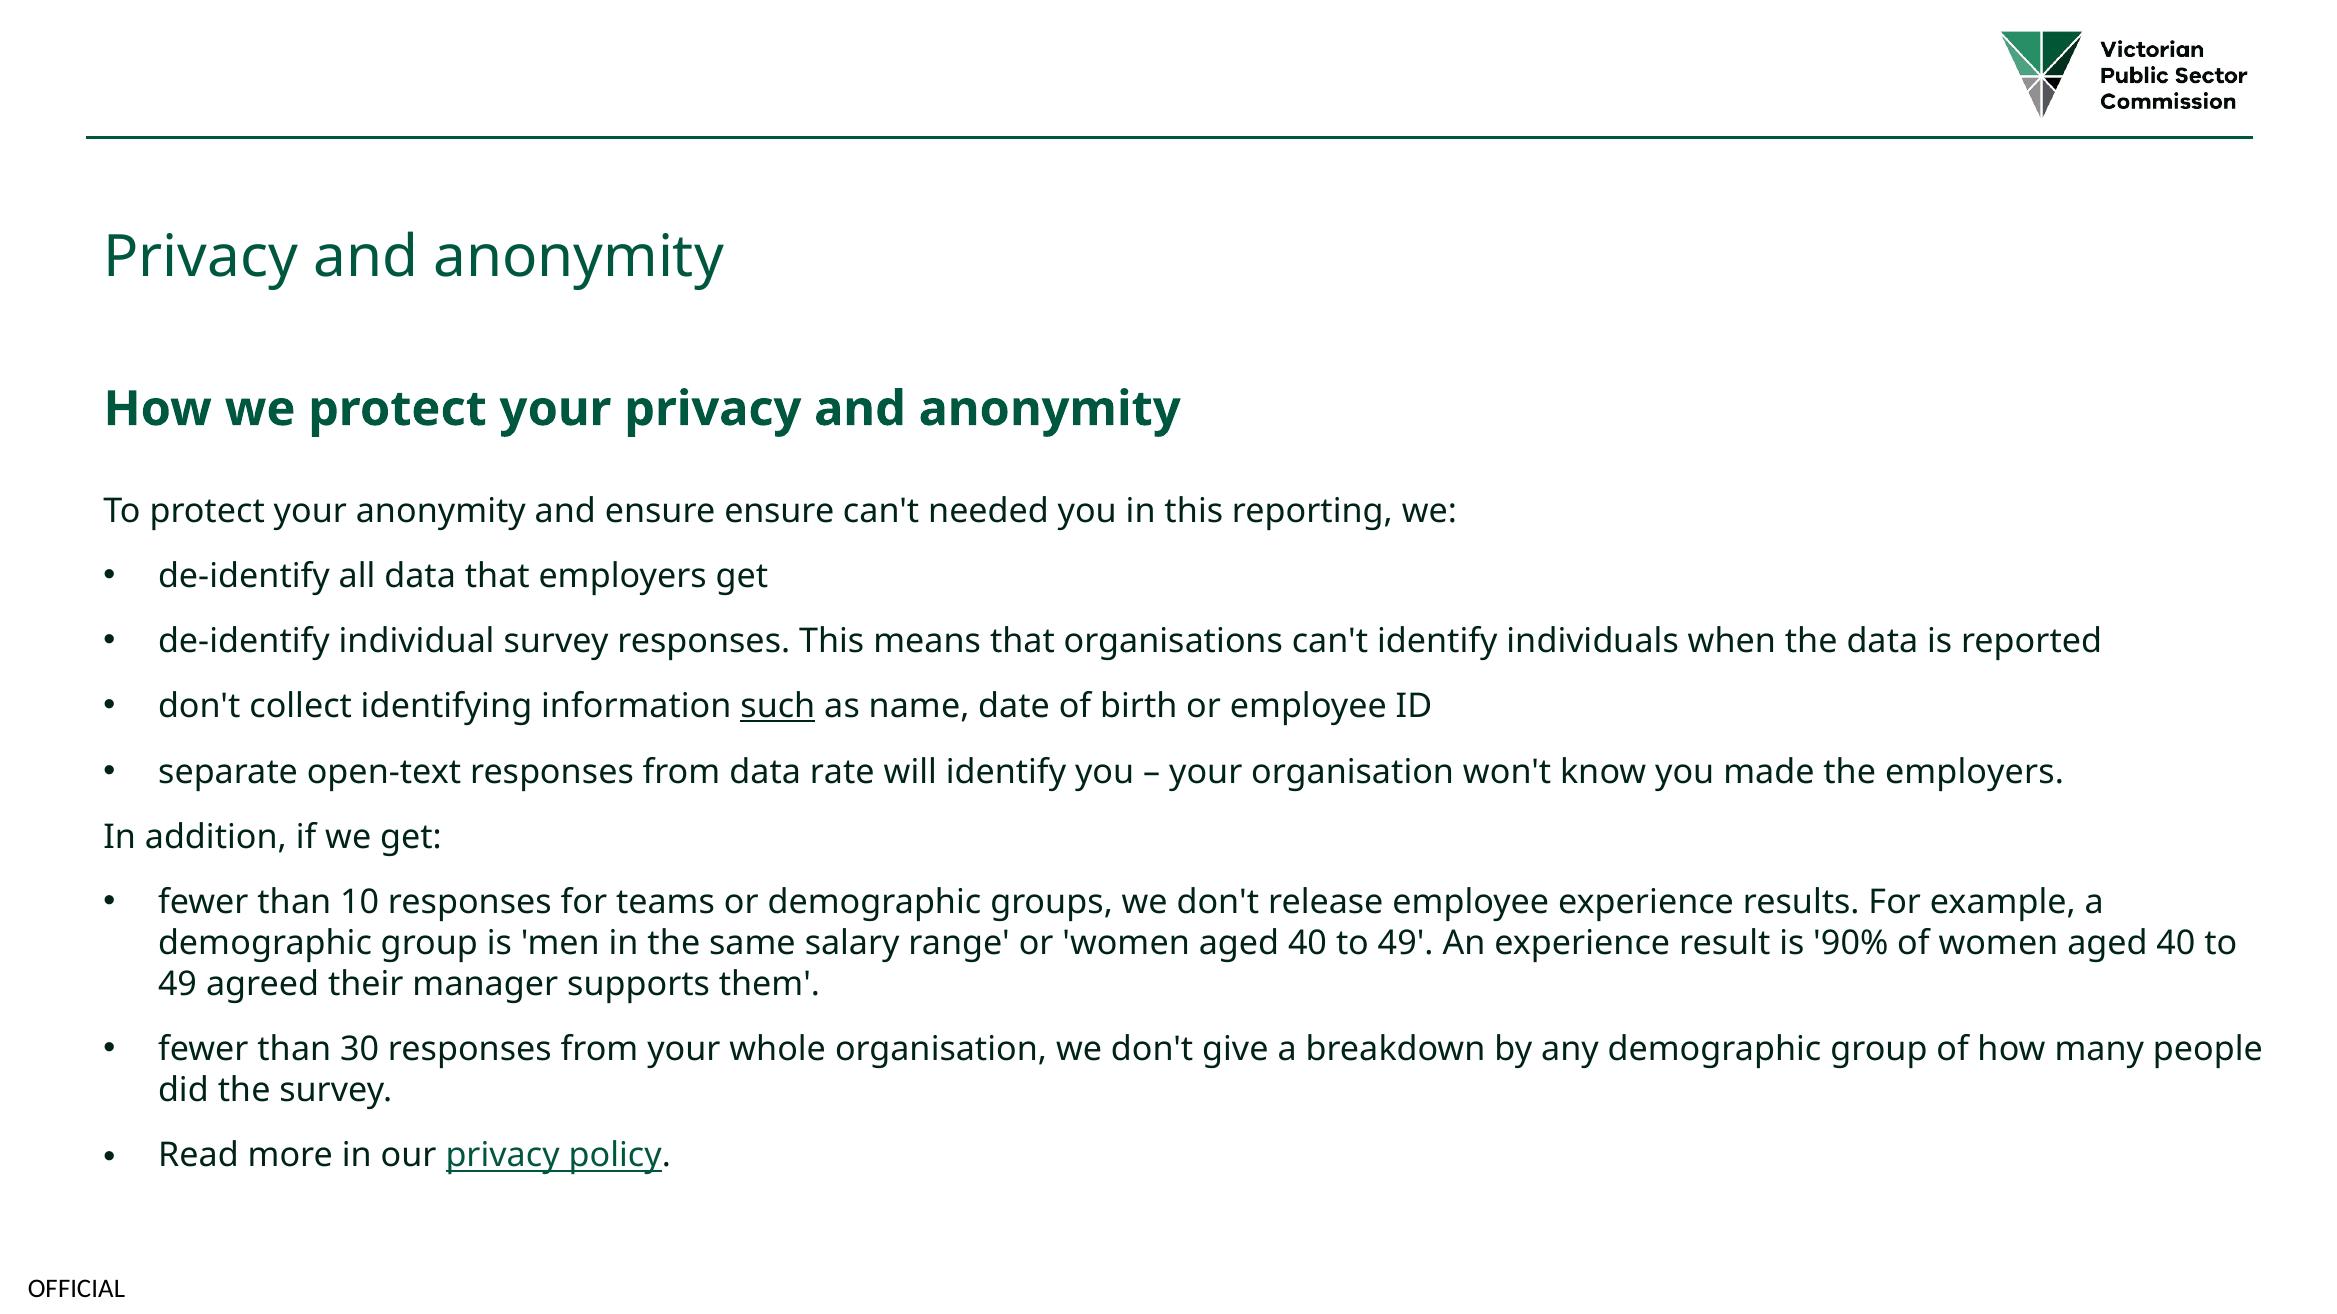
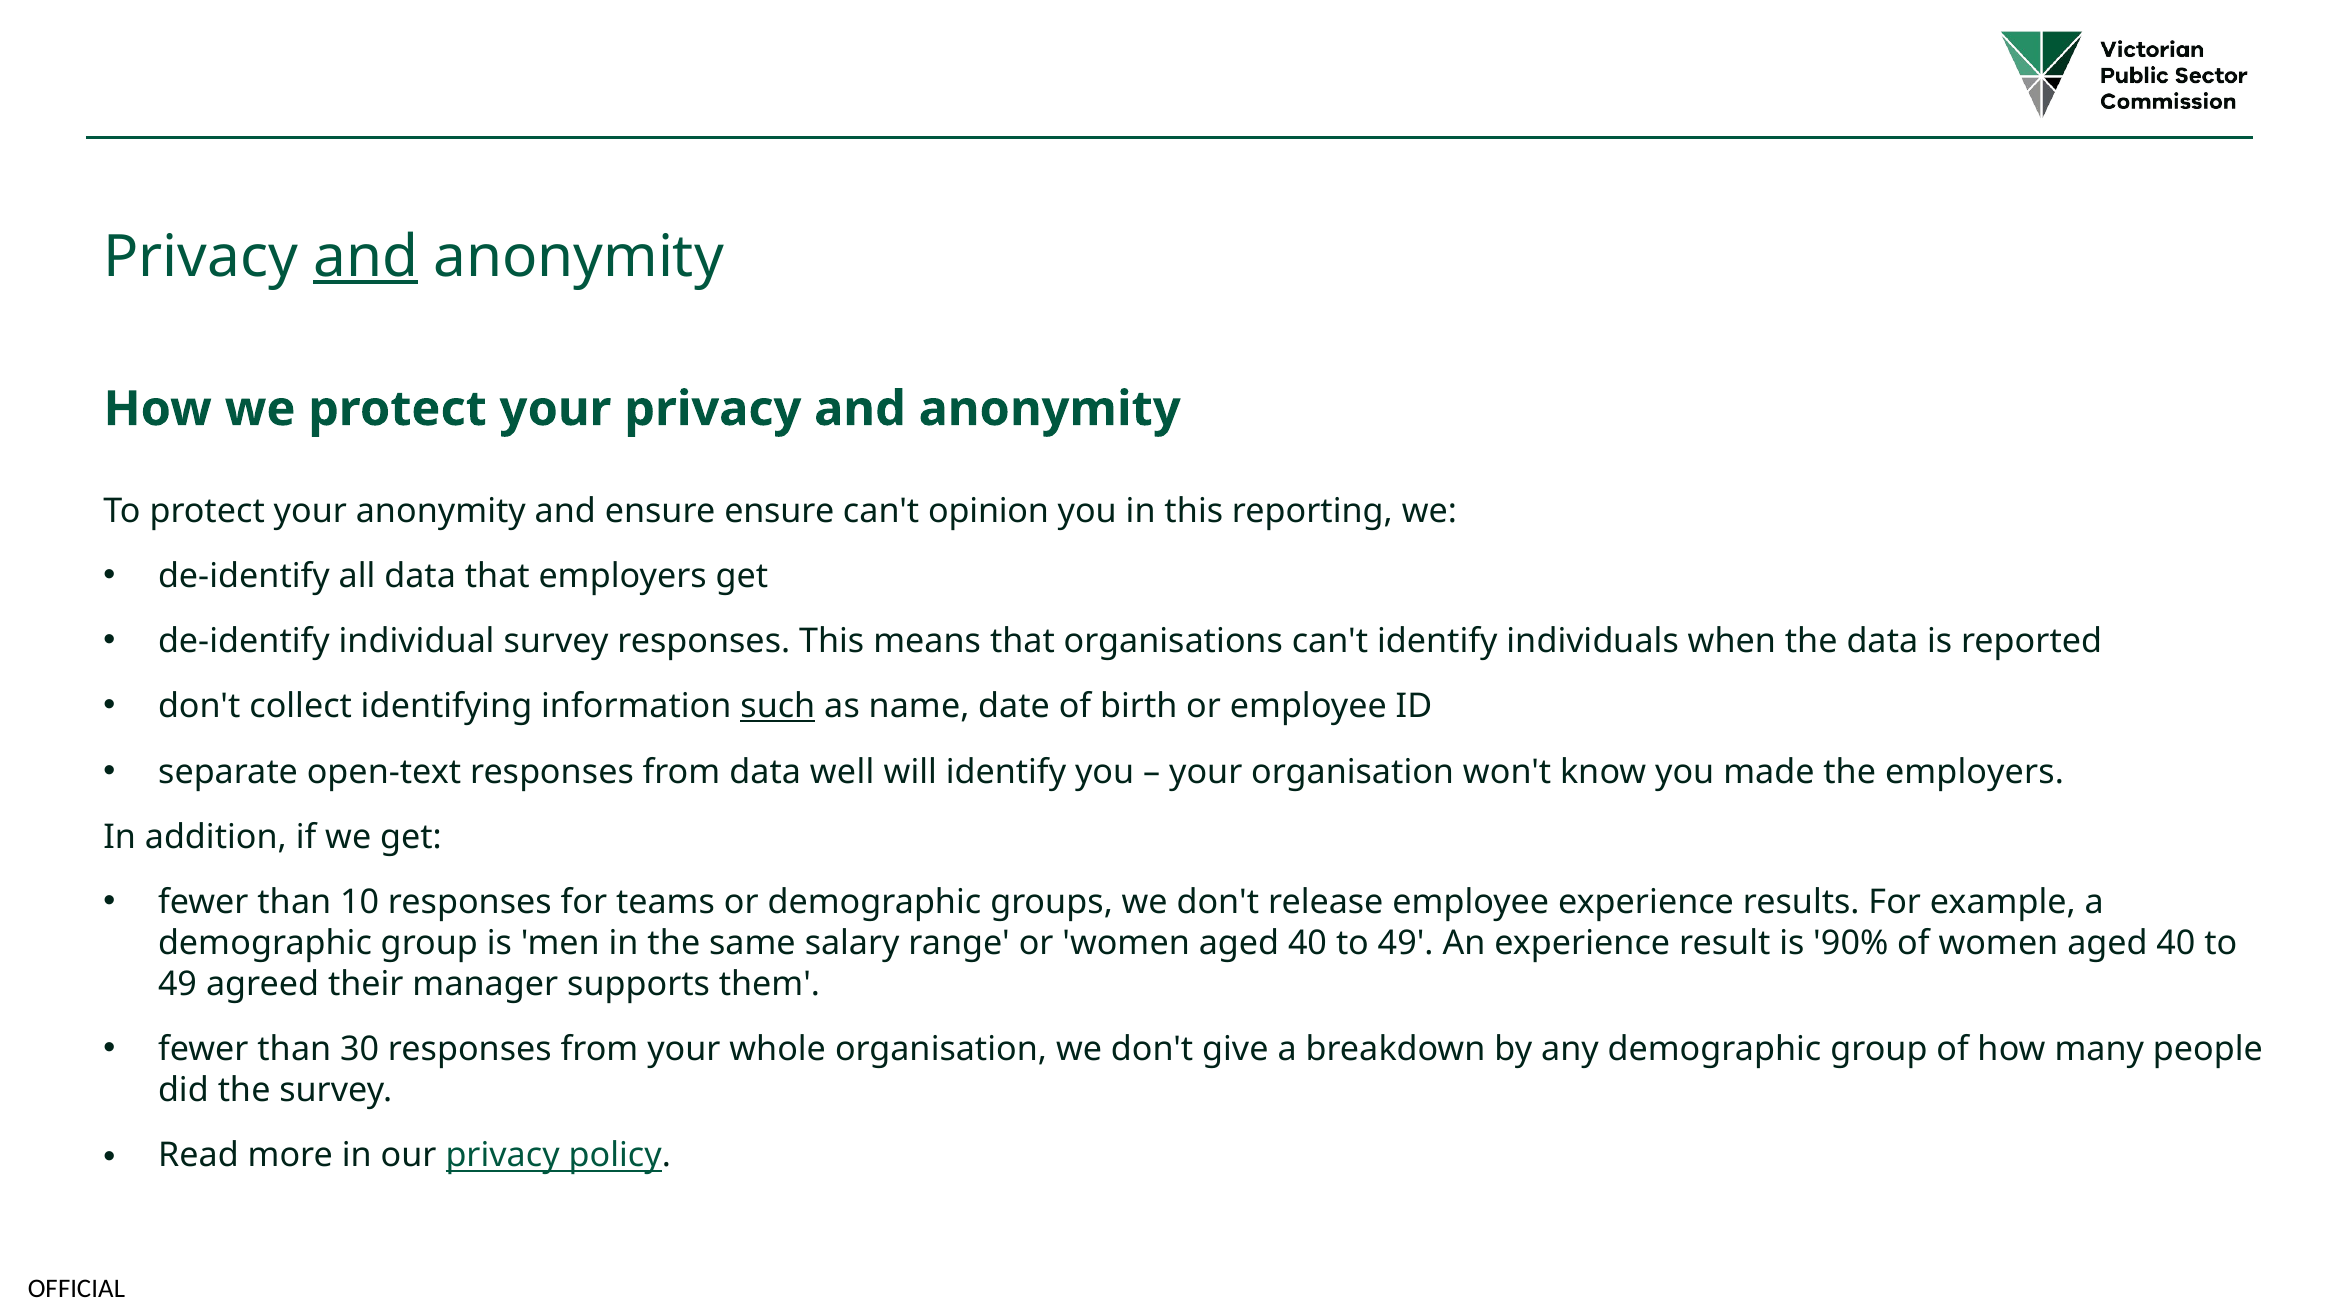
and at (366, 257) underline: none -> present
needed: needed -> opinion
rate: rate -> well
